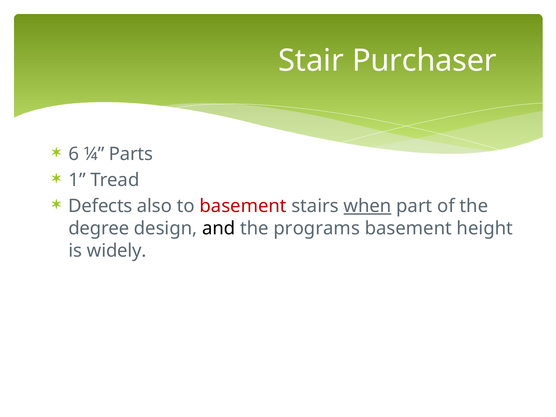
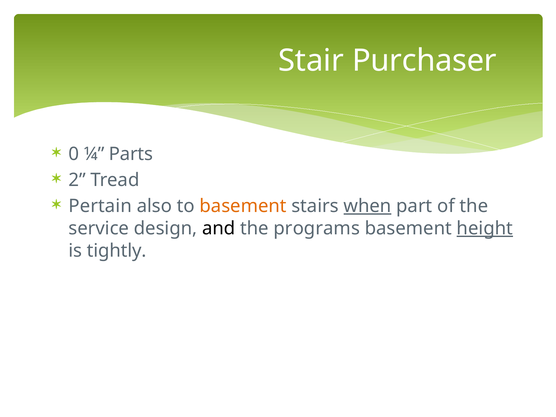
6: 6 -> 0
1: 1 -> 2
Defects: Defects -> Pertain
basement at (243, 206) colour: red -> orange
degree: degree -> service
height underline: none -> present
widely: widely -> tightly
